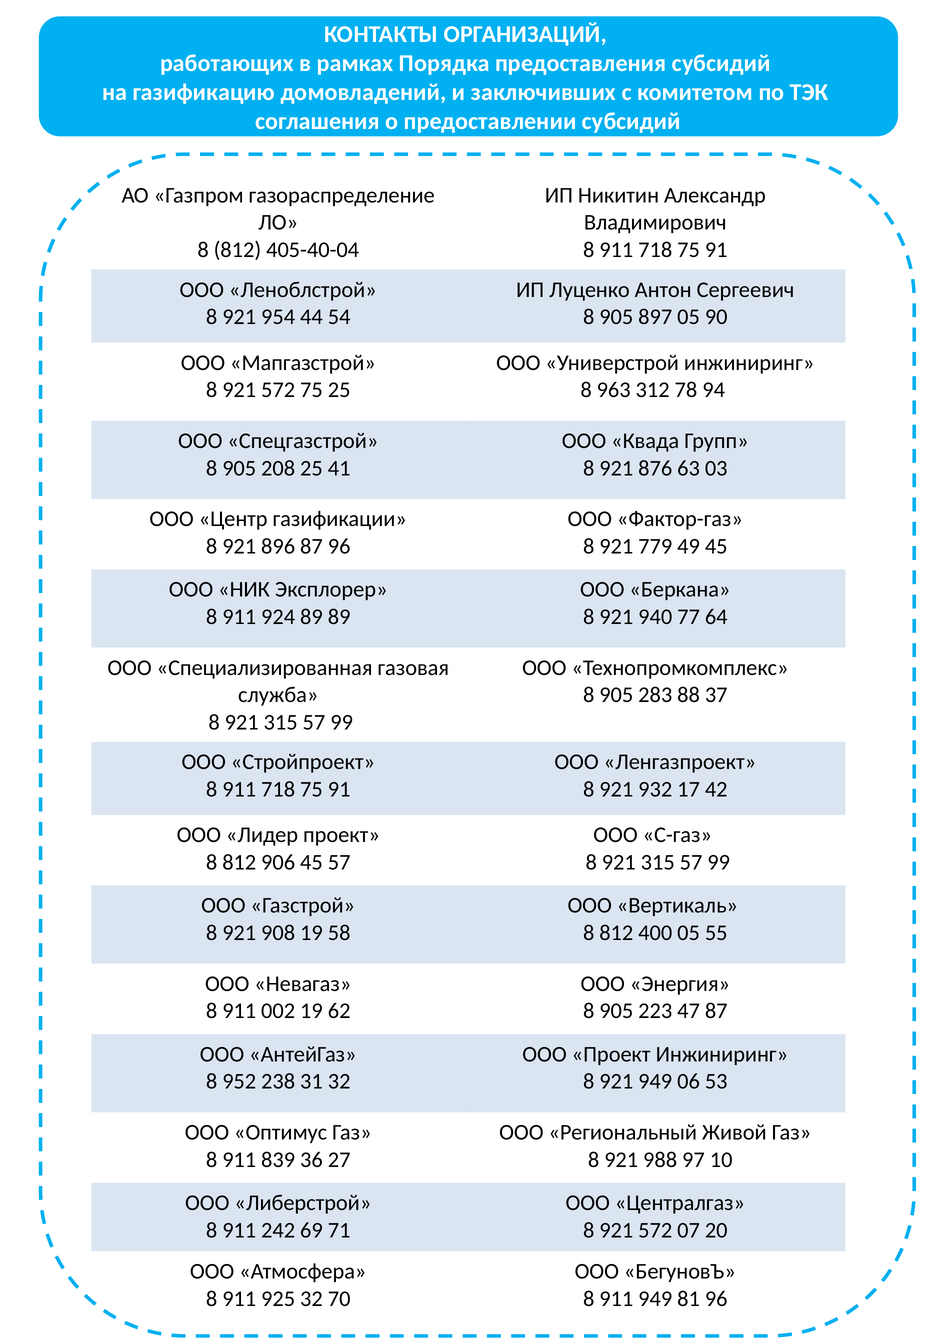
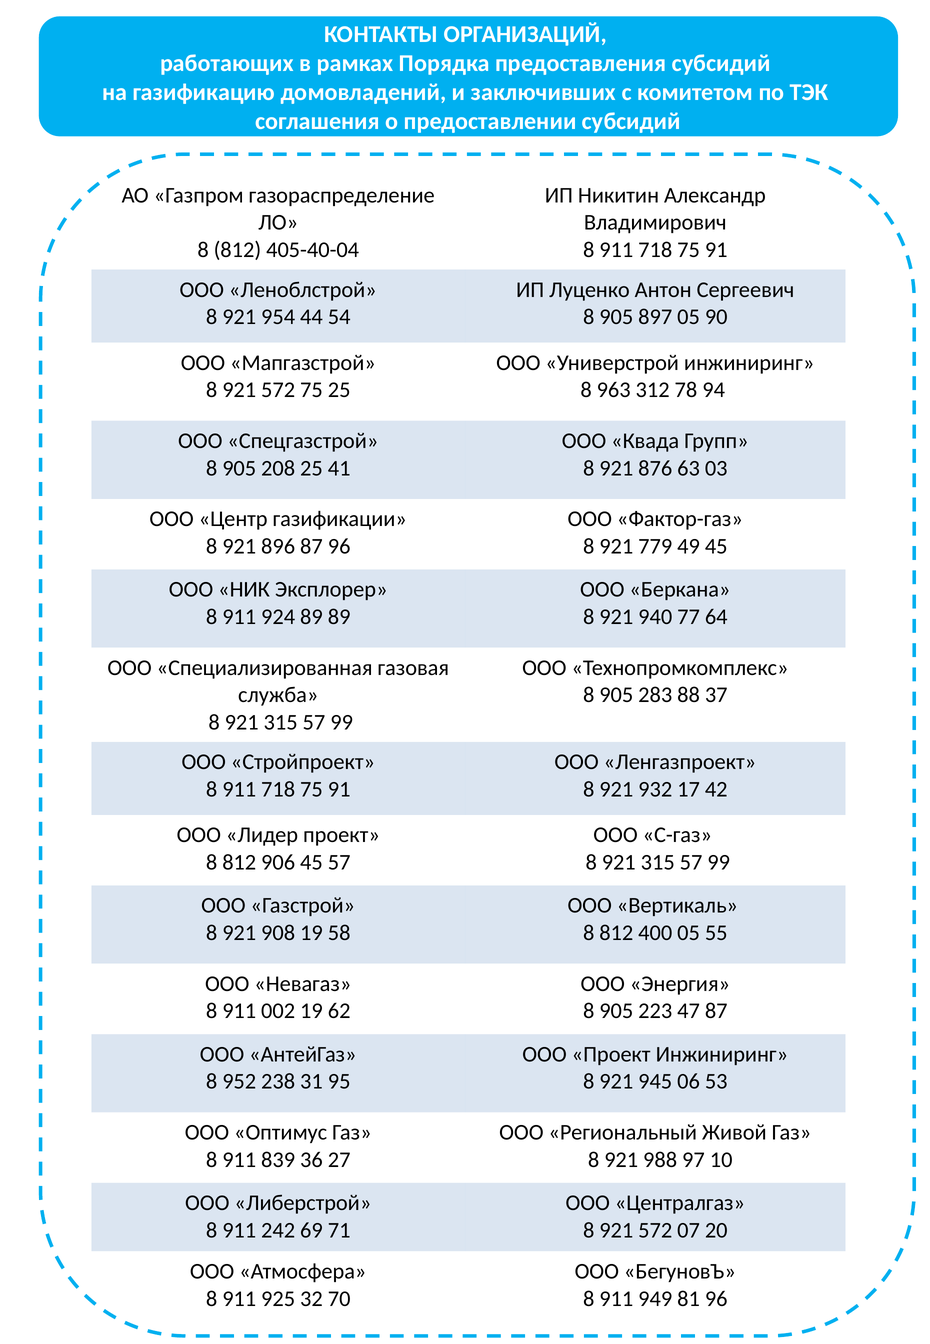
31 32: 32 -> 95
921 949: 949 -> 945
